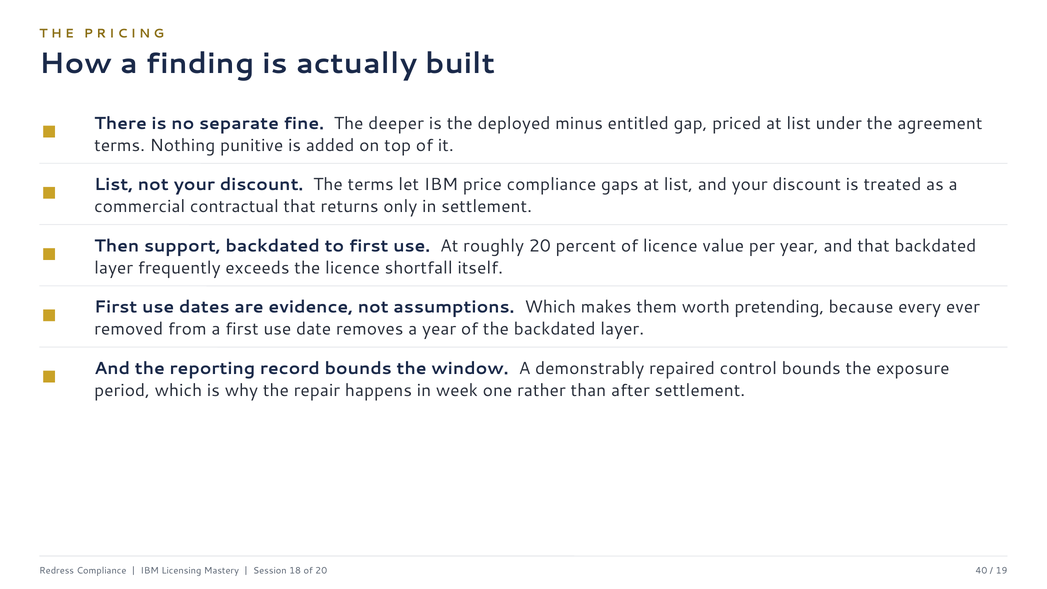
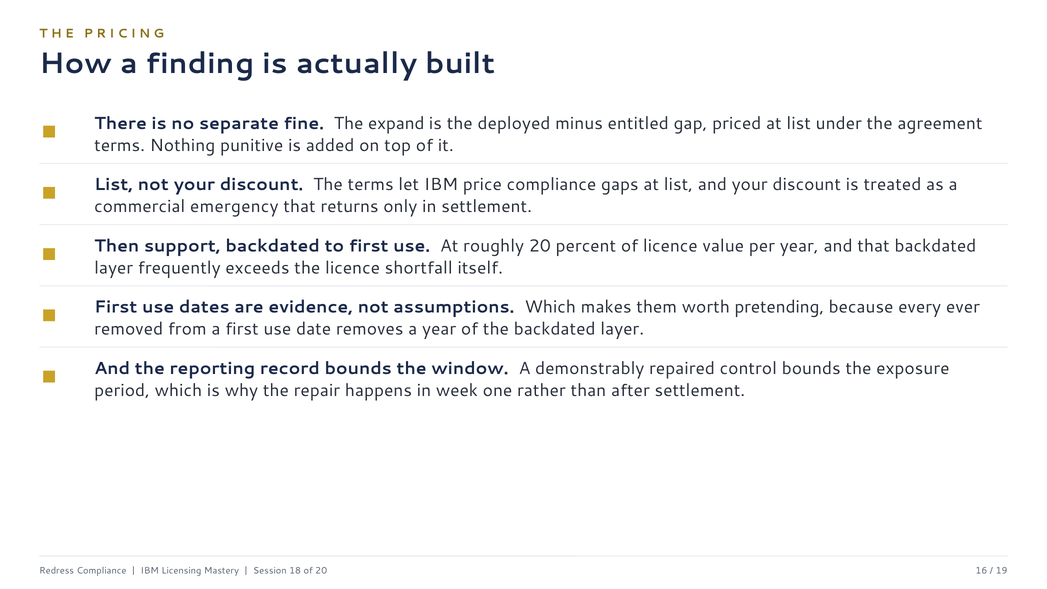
deeper: deeper -> expand
contractual: contractual -> emergency
40: 40 -> 16
